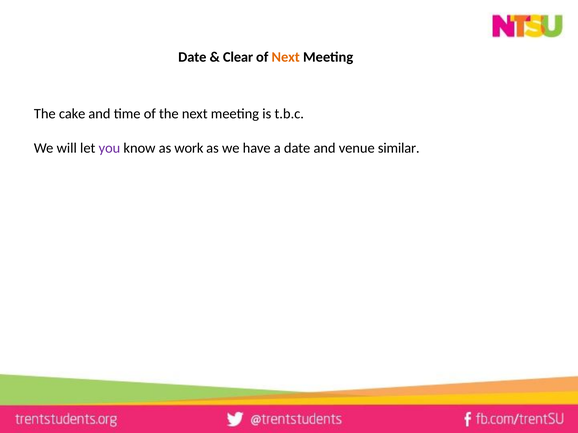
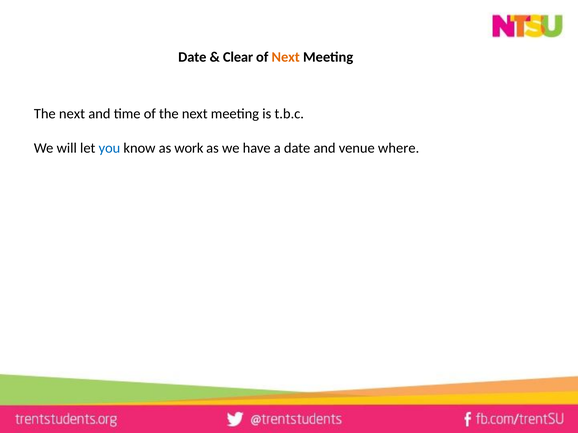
cake at (72, 114): cake -> next
you colour: purple -> blue
similar: similar -> where
